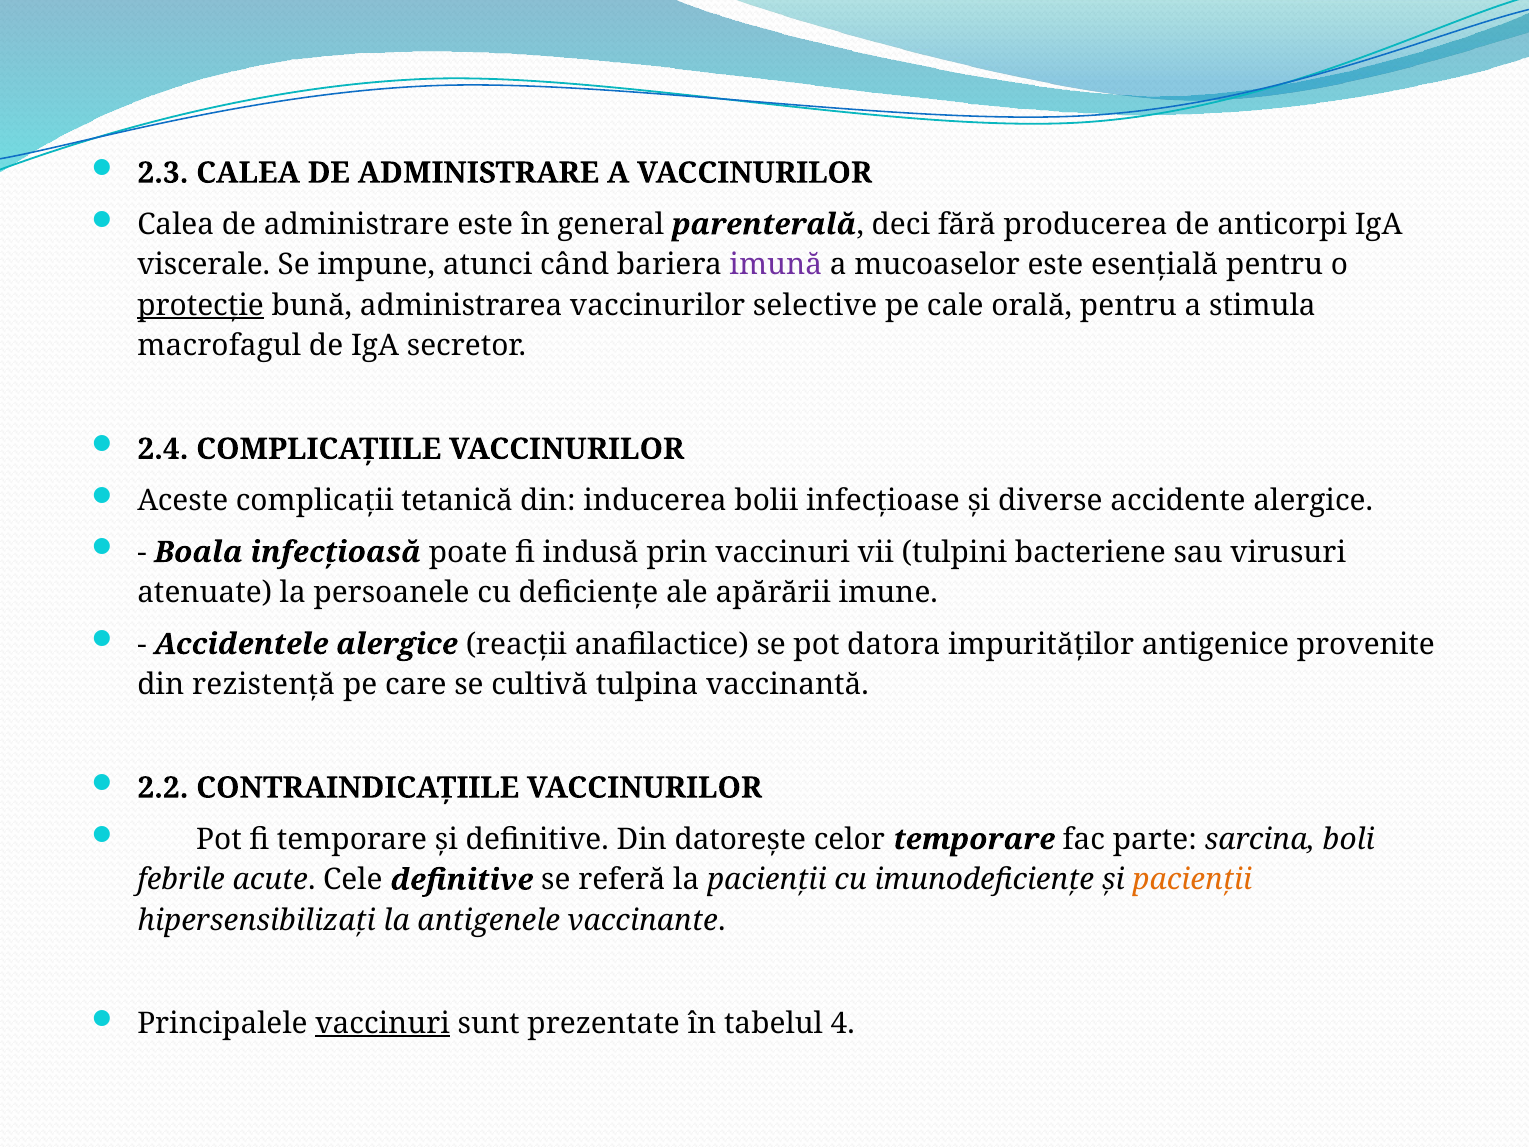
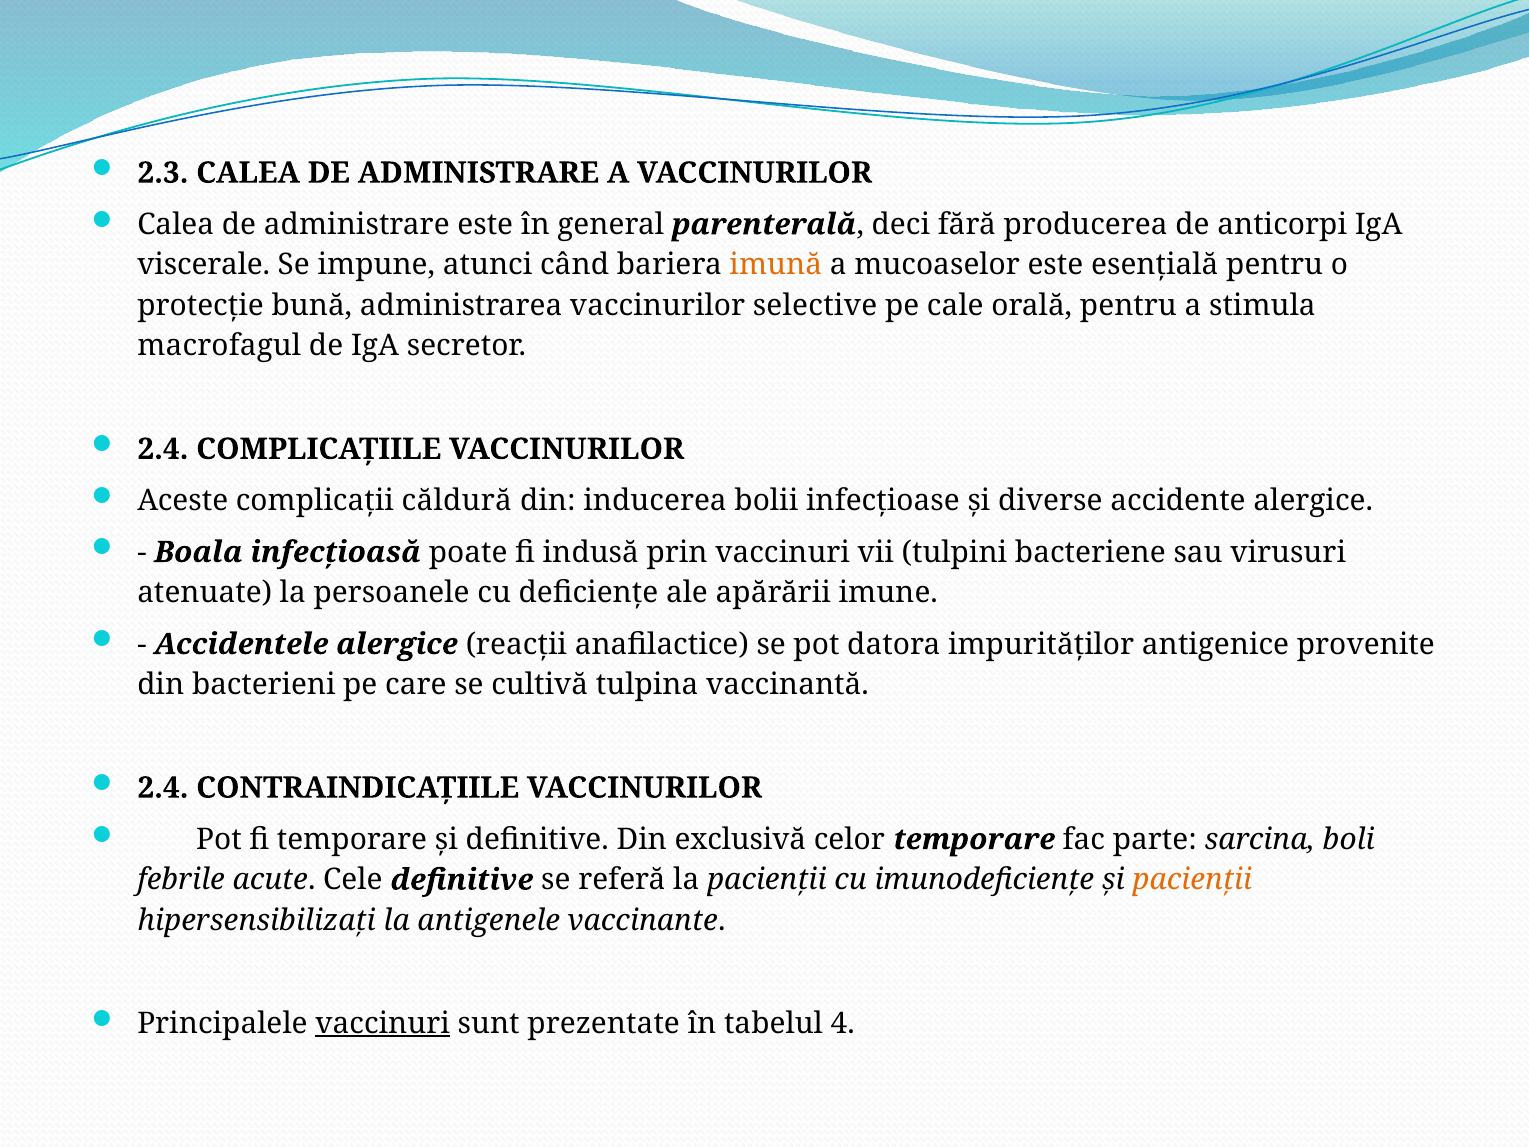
imună colour: purple -> orange
protecţie underline: present -> none
tetanică: tetanică -> căldură
rezistenţă: rezistenţă -> bacterieni
2.2 at (163, 788): 2.2 -> 2.4
datoreşte: datoreşte -> exclusivă
